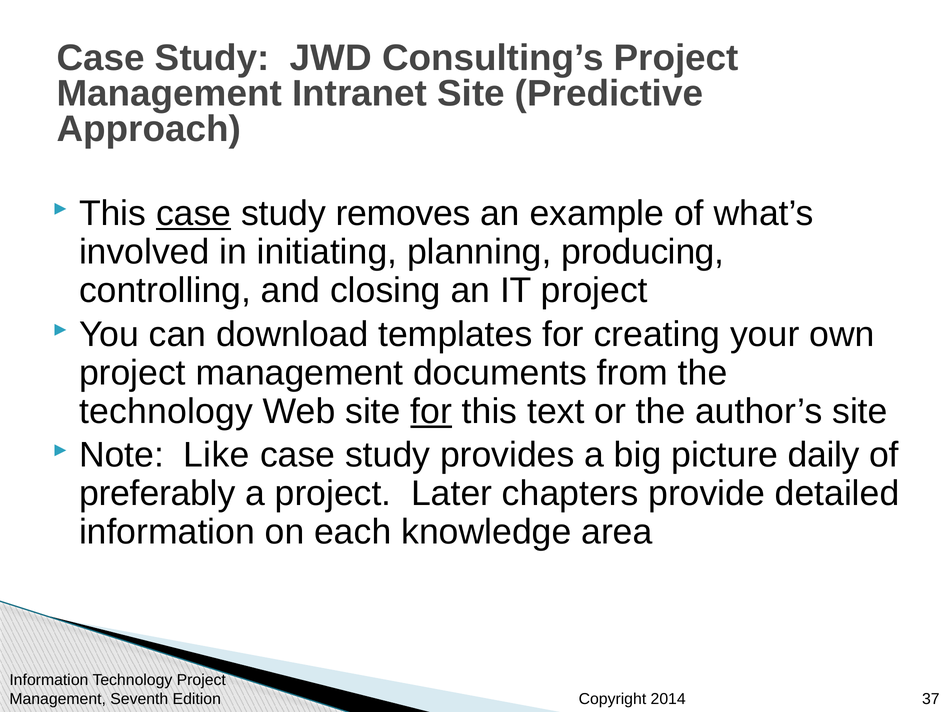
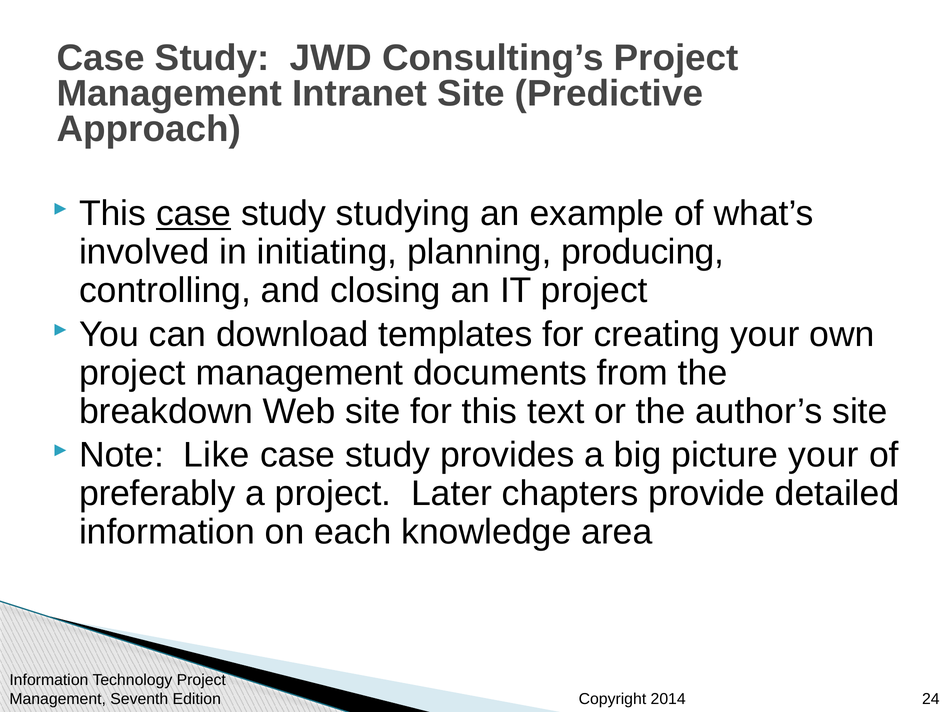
removes: removes -> studying
technology at (166, 411): technology -> breakdown
for at (431, 411) underline: present -> none
picture daily: daily -> your
37: 37 -> 24
